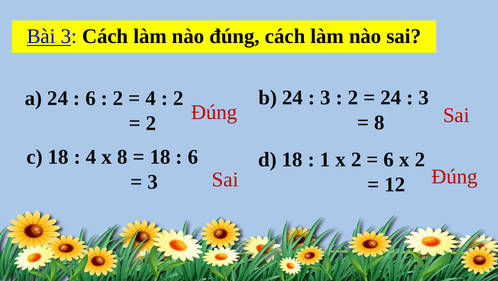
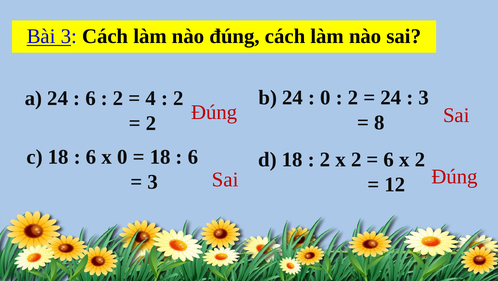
3 at (325, 98): 3 -> 0
4 at (91, 157): 4 -> 6
x 8: 8 -> 0
1 at (325, 160): 1 -> 2
